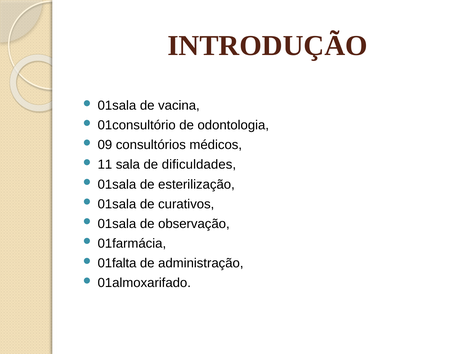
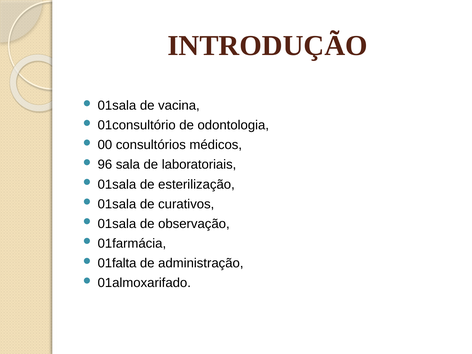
09: 09 -> 00
11: 11 -> 96
dificuldades: dificuldades -> laboratoriais
